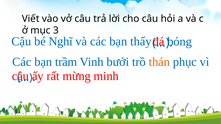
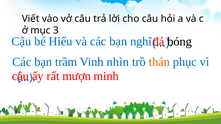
Nghĩ: Nghĩ -> Hiểu
thấy: thấy -> nghĩ
bóng colour: blue -> black
bưởi: bưởi -> nhìn
mừng: mừng -> mượn
